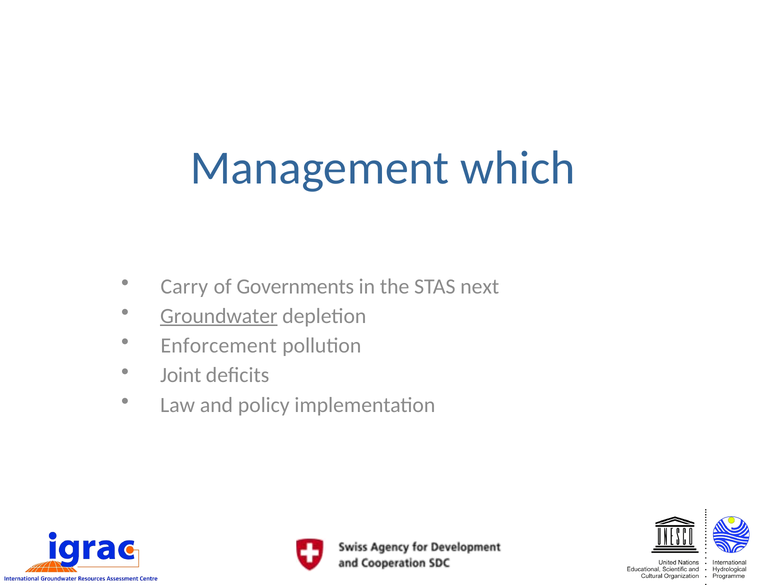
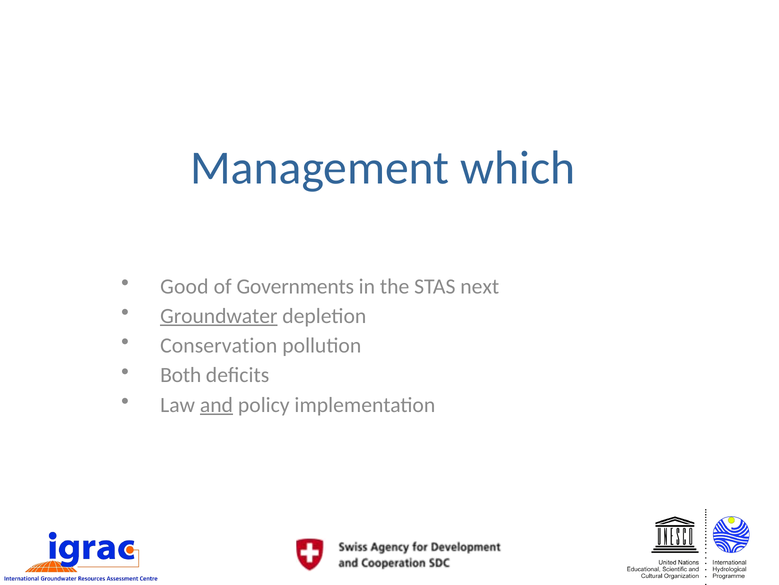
Carry: Carry -> Good
Enforcement: Enforcement -> Conservation
Joint: Joint -> Both
and underline: none -> present
